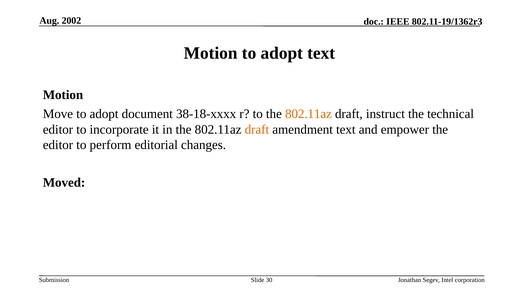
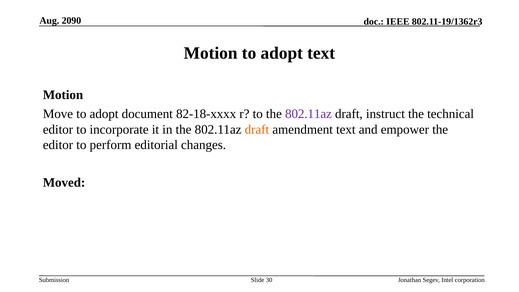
2002: 2002 -> 2090
38-18-xxxx: 38-18-xxxx -> 82-18-xxxx
802.11az at (308, 114) colour: orange -> purple
